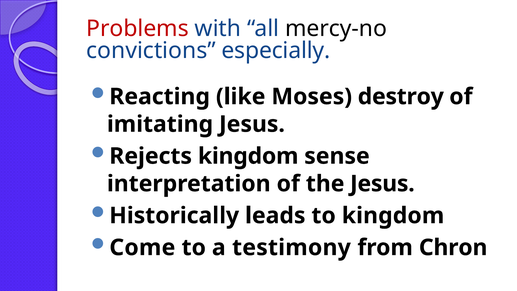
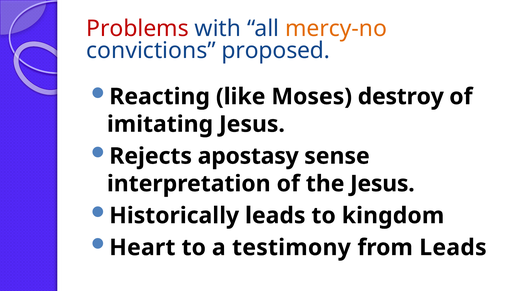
mercy-no colour: black -> orange
especially: especially -> proposed
Rejects kingdom: kingdom -> apostasy
Come: Come -> Heart
from Chron: Chron -> Leads
